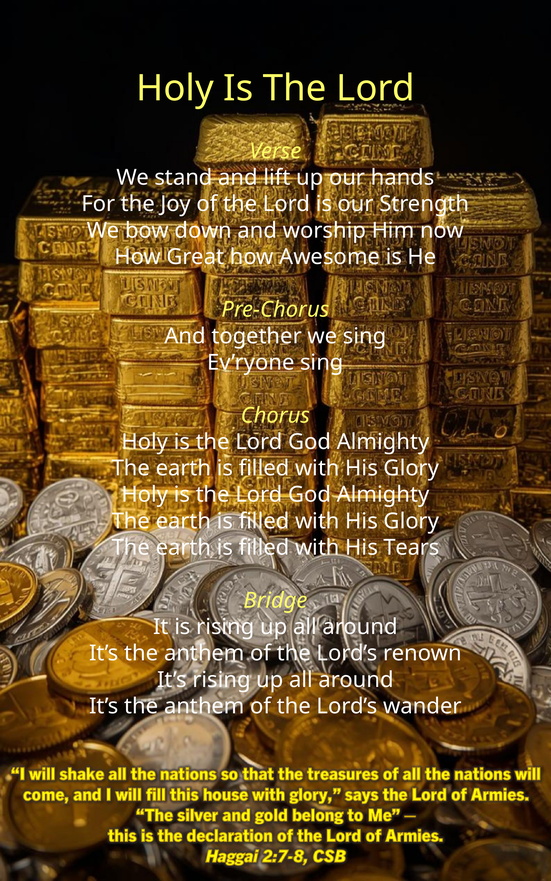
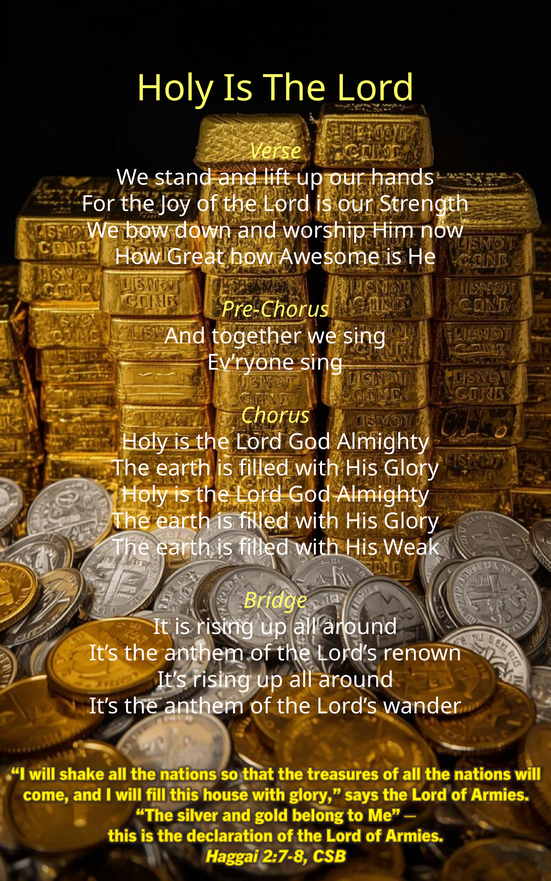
Tears: Tears -> Weak
